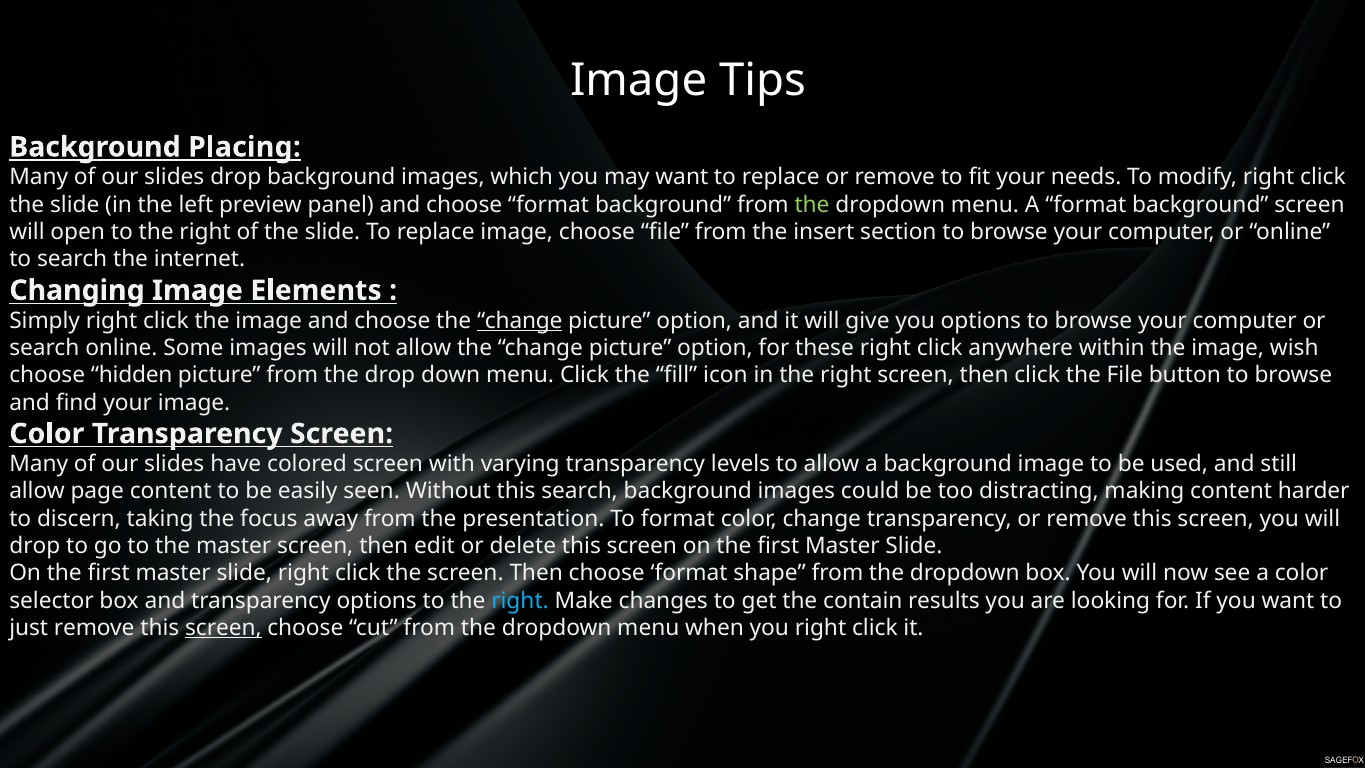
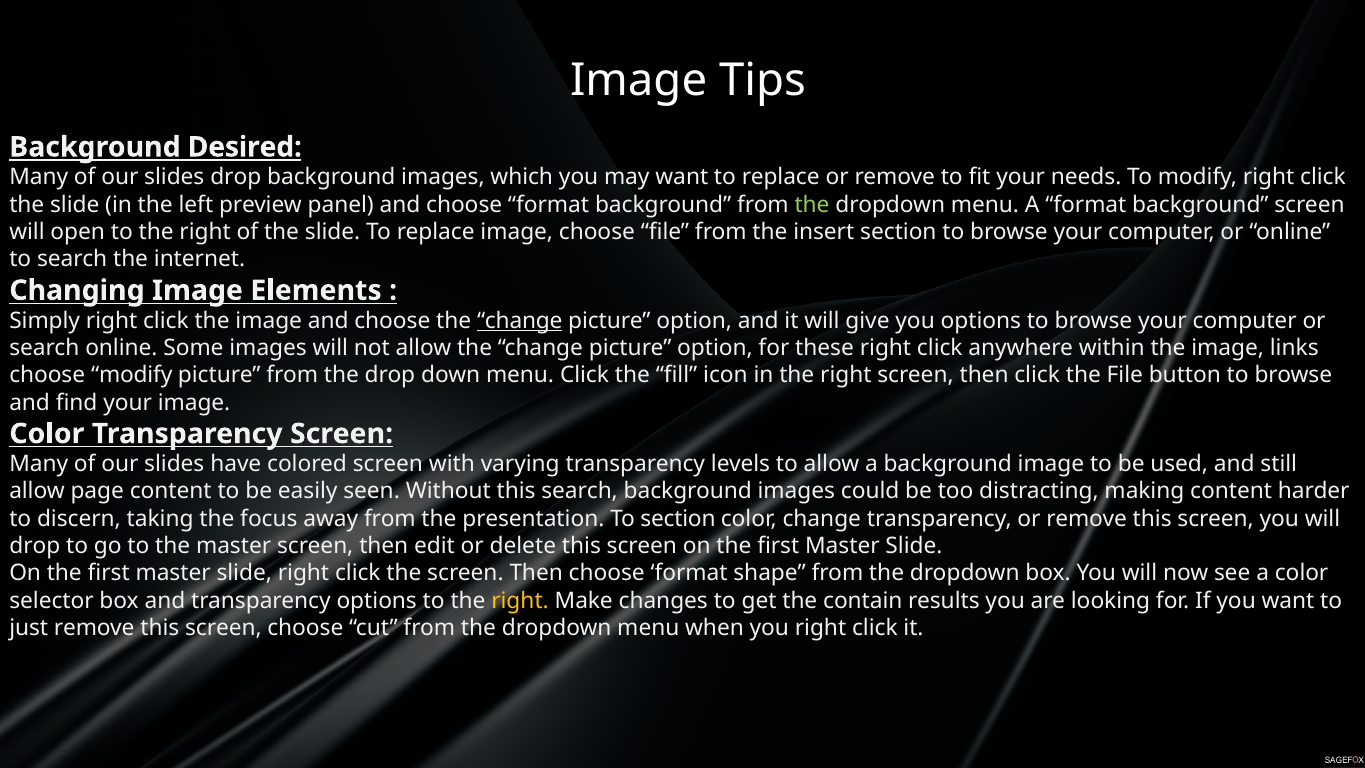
Placing: Placing -> Desired
wish: wish -> links
choose hidden: hidden -> modify
To format: format -> section
right at (520, 600) colour: light blue -> yellow
screen at (223, 628) underline: present -> none
